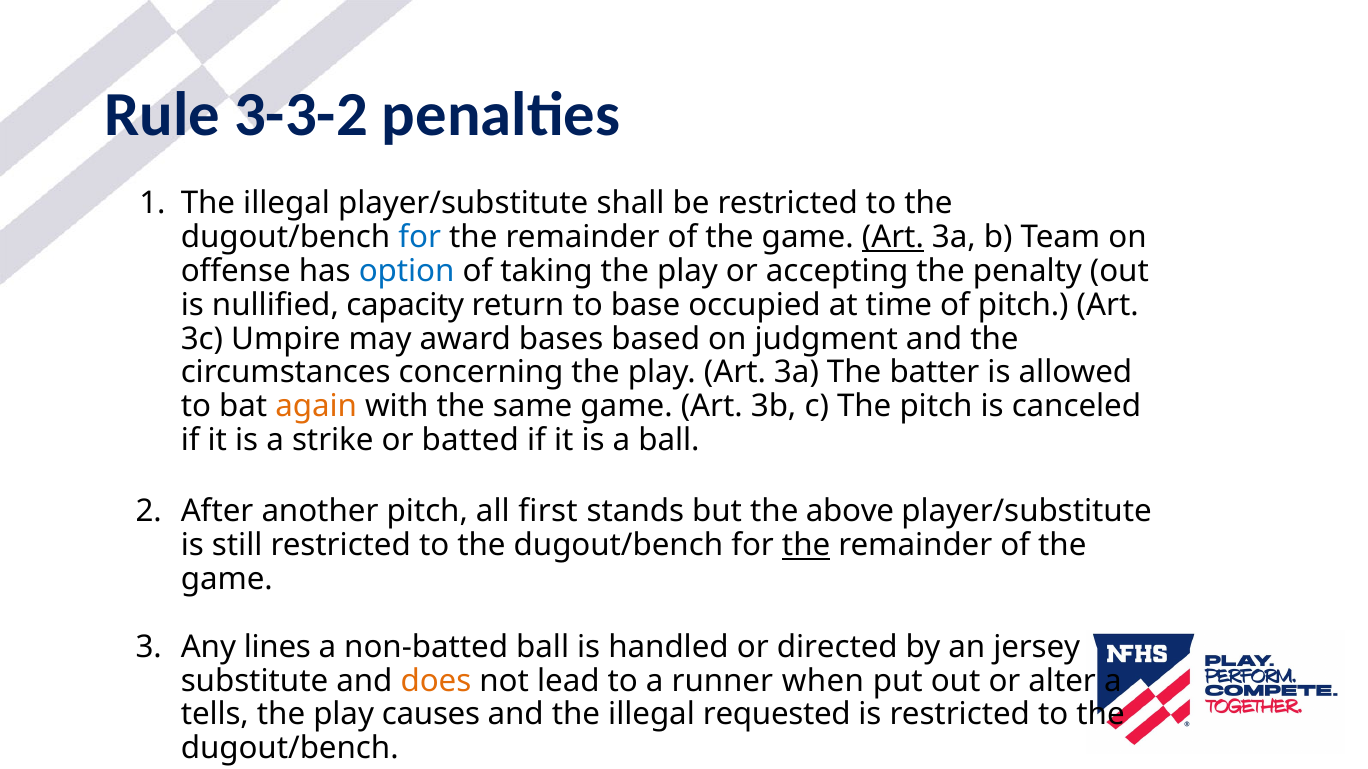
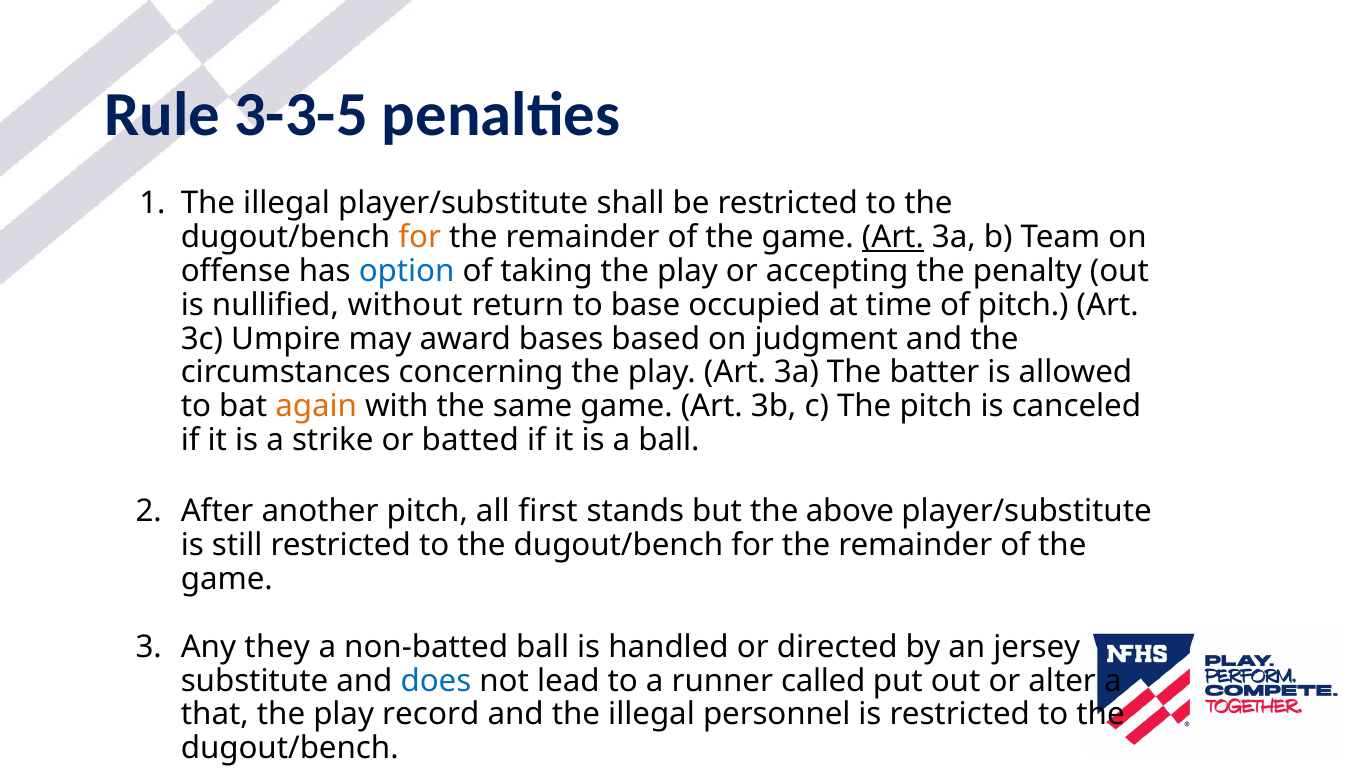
3-3-2: 3-3-2 -> 3-3-5
for at (420, 237) colour: blue -> orange
capacity: capacity -> without
the at (806, 546) underline: present -> none
lines: lines -> they
does colour: orange -> blue
when: when -> called
tells: tells -> that
causes: causes -> record
requested: requested -> personnel
